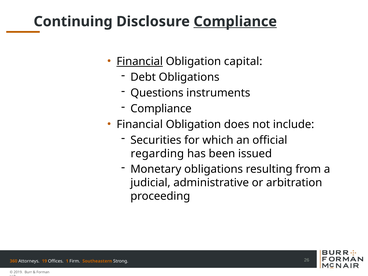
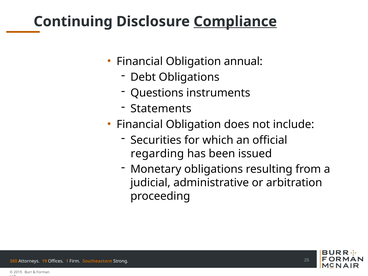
Financial at (140, 61) underline: present -> none
capital: capital -> annual
Compliance at (161, 109): Compliance -> Statements
